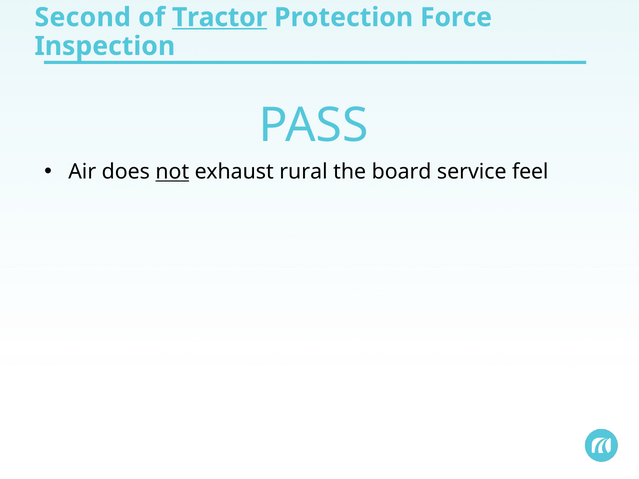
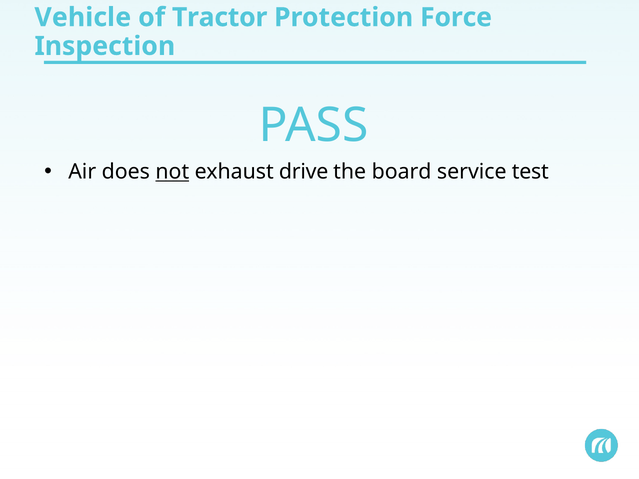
Second: Second -> Vehicle
Tractor underline: present -> none
rural: rural -> drive
feel: feel -> test
